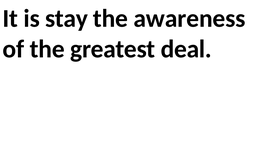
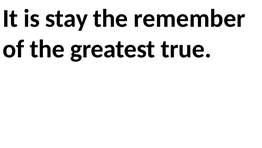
awareness: awareness -> remember
deal: deal -> true
